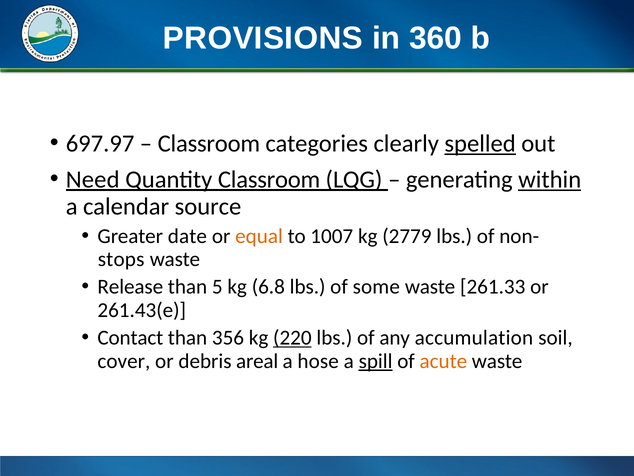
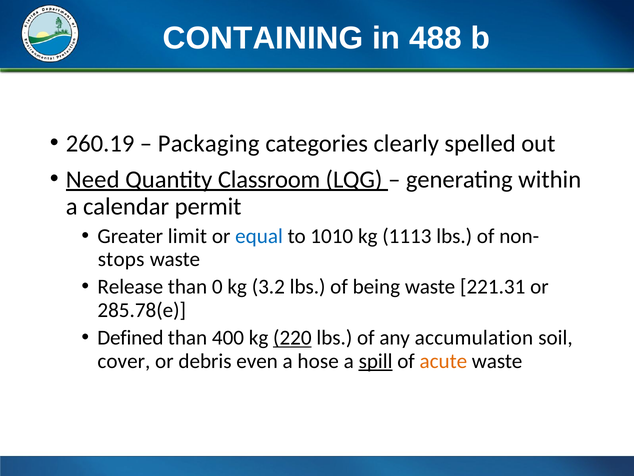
PROVISIONS: PROVISIONS -> CONTAINING
360: 360 -> 488
697.97: 697.97 -> 260.19
Classroom at (209, 143): Classroom -> Packaging
spelled underline: present -> none
within underline: present -> none
source: source -> permit
date: date -> limit
equal colour: orange -> blue
1007: 1007 -> 1010
2779: 2779 -> 1113
5: 5 -> 0
6.8: 6.8 -> 3.2
some: some -> being
261.33: 261.33 -> 221.31
261.43(e: 261.43(e -> 285.78(e
Contact: Contact -> Defined
356: 356 -> 400
areal: areal -> even
